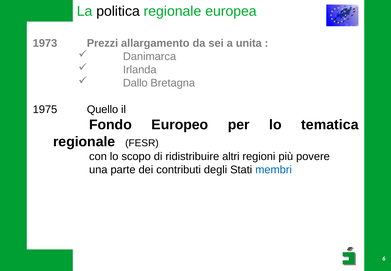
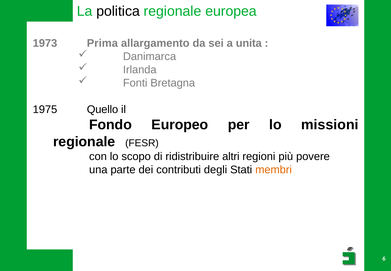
Prezzi: Prezzi -> Prima
Dallo: Dallo -> Fonti
tematica: tematica -> missioni
membri colour: blue -> orange
